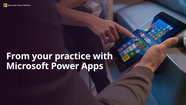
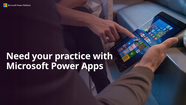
From: From -> Need
